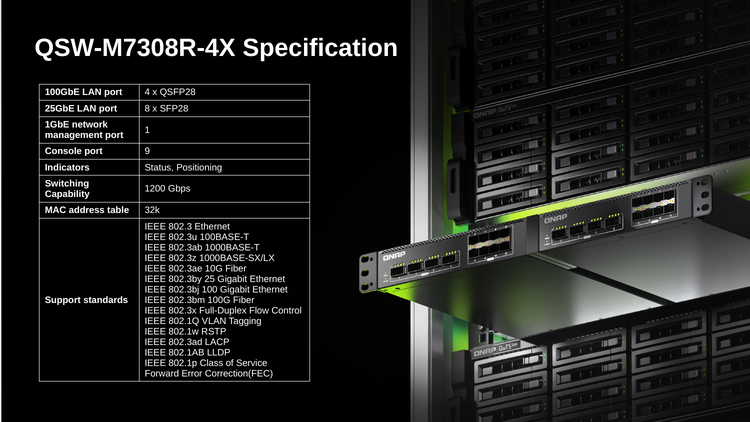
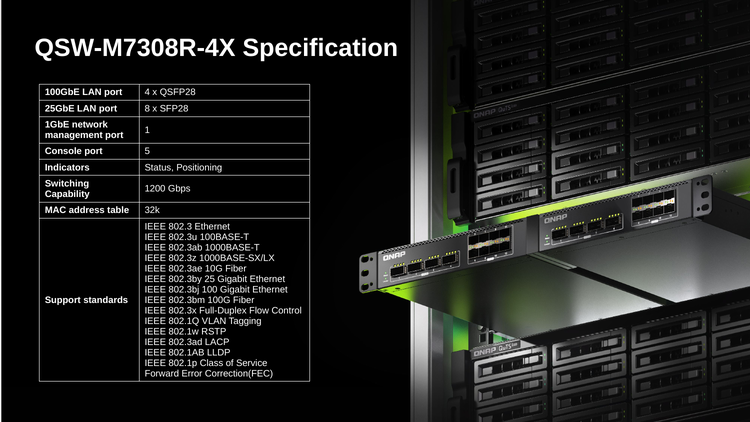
9: 9 -> 5
